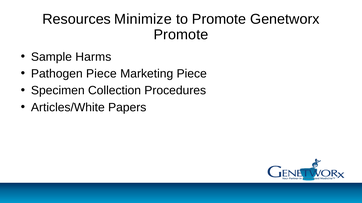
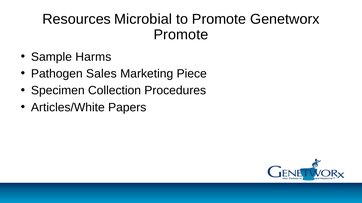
Minimize: Minimize -> Microbial
Pathogen Piece: Piece -> Sales
